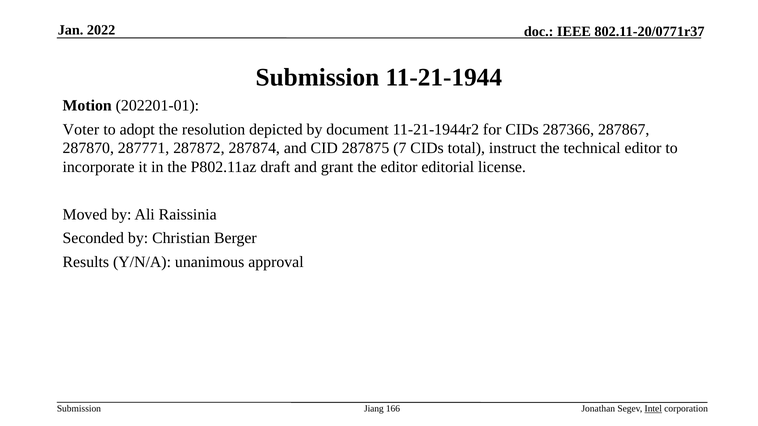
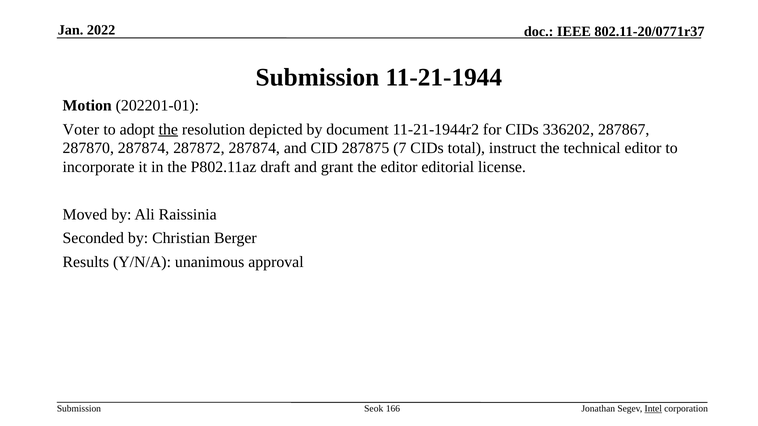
the at (168, 129) underline: none -> present
287366: 287366 -> 336202
287870 287771: 287771 -> 287874
Jiang: Jiang -> Seok
